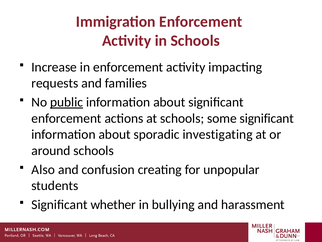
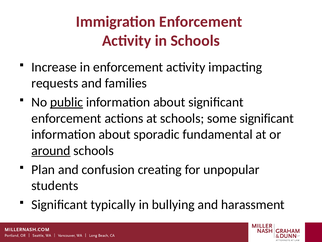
investigating: investigating -> fundamental
around underline: none -> present
Also: Also -> Plan
whether: whether -> typically
